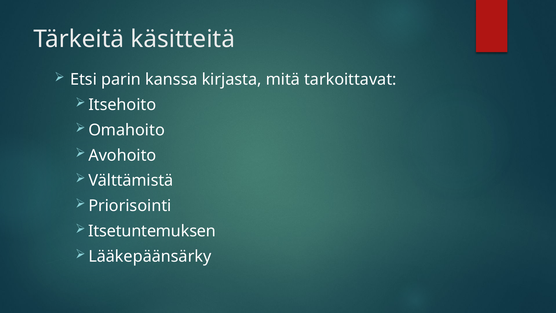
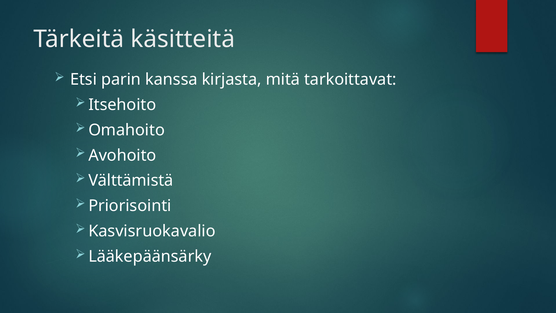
Itsetuntemuksen: Itsetuntemuksen -> Kasvisruokavalio
